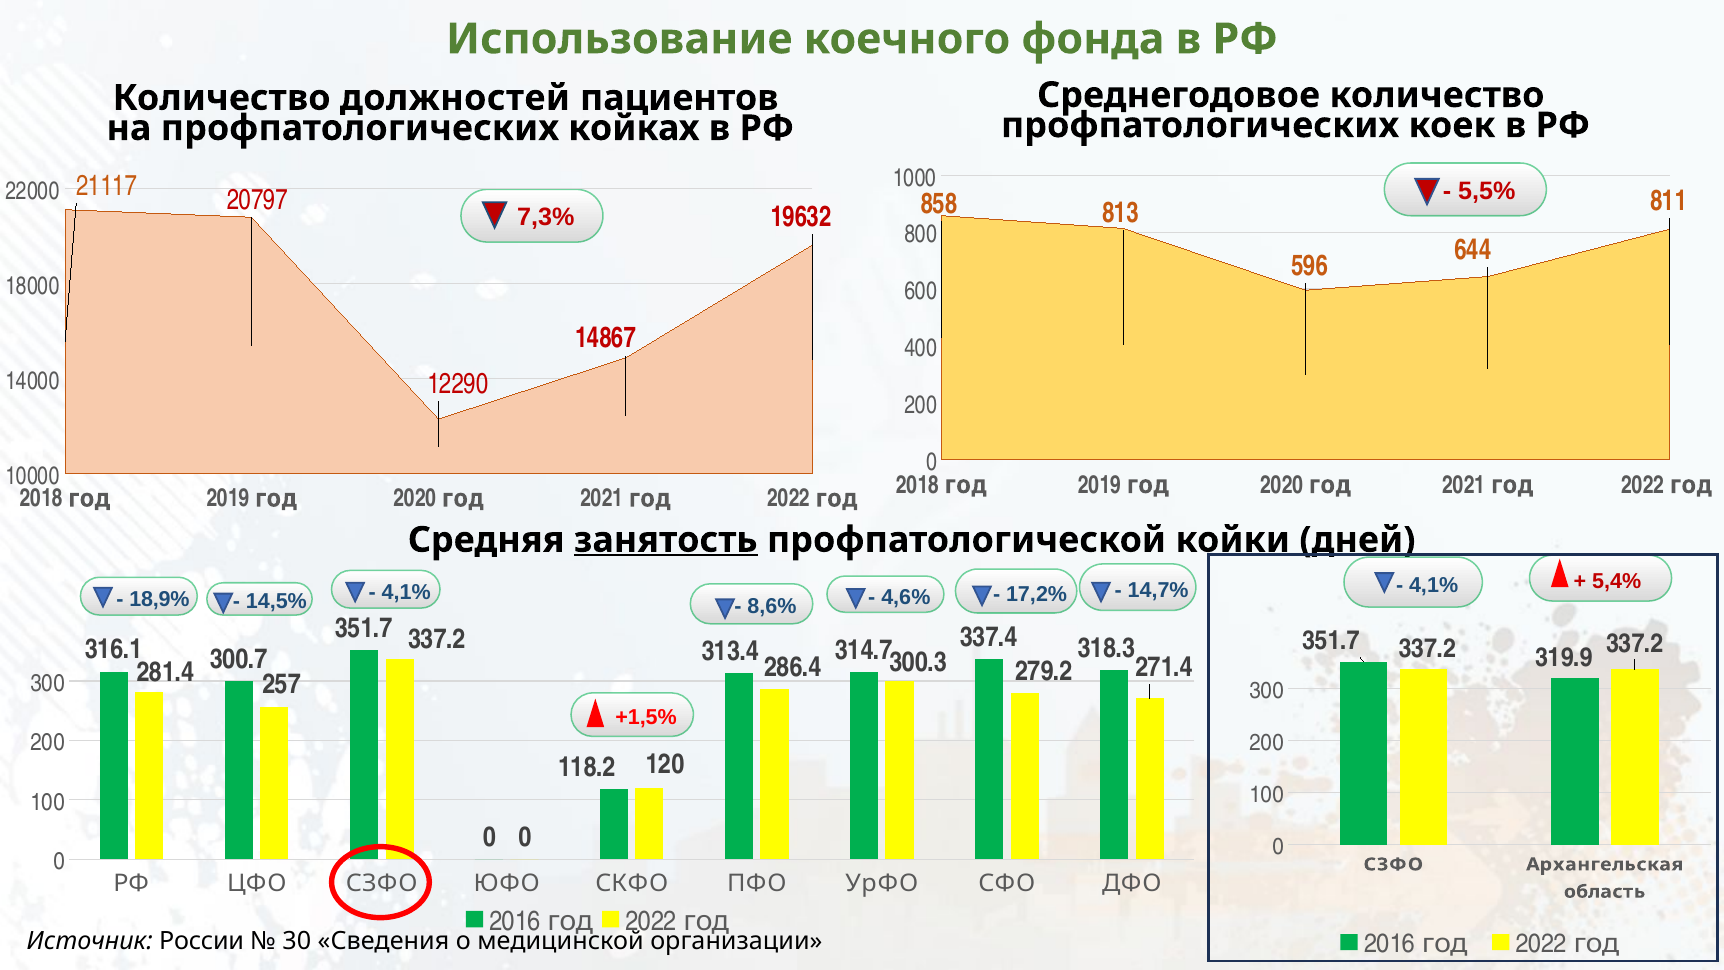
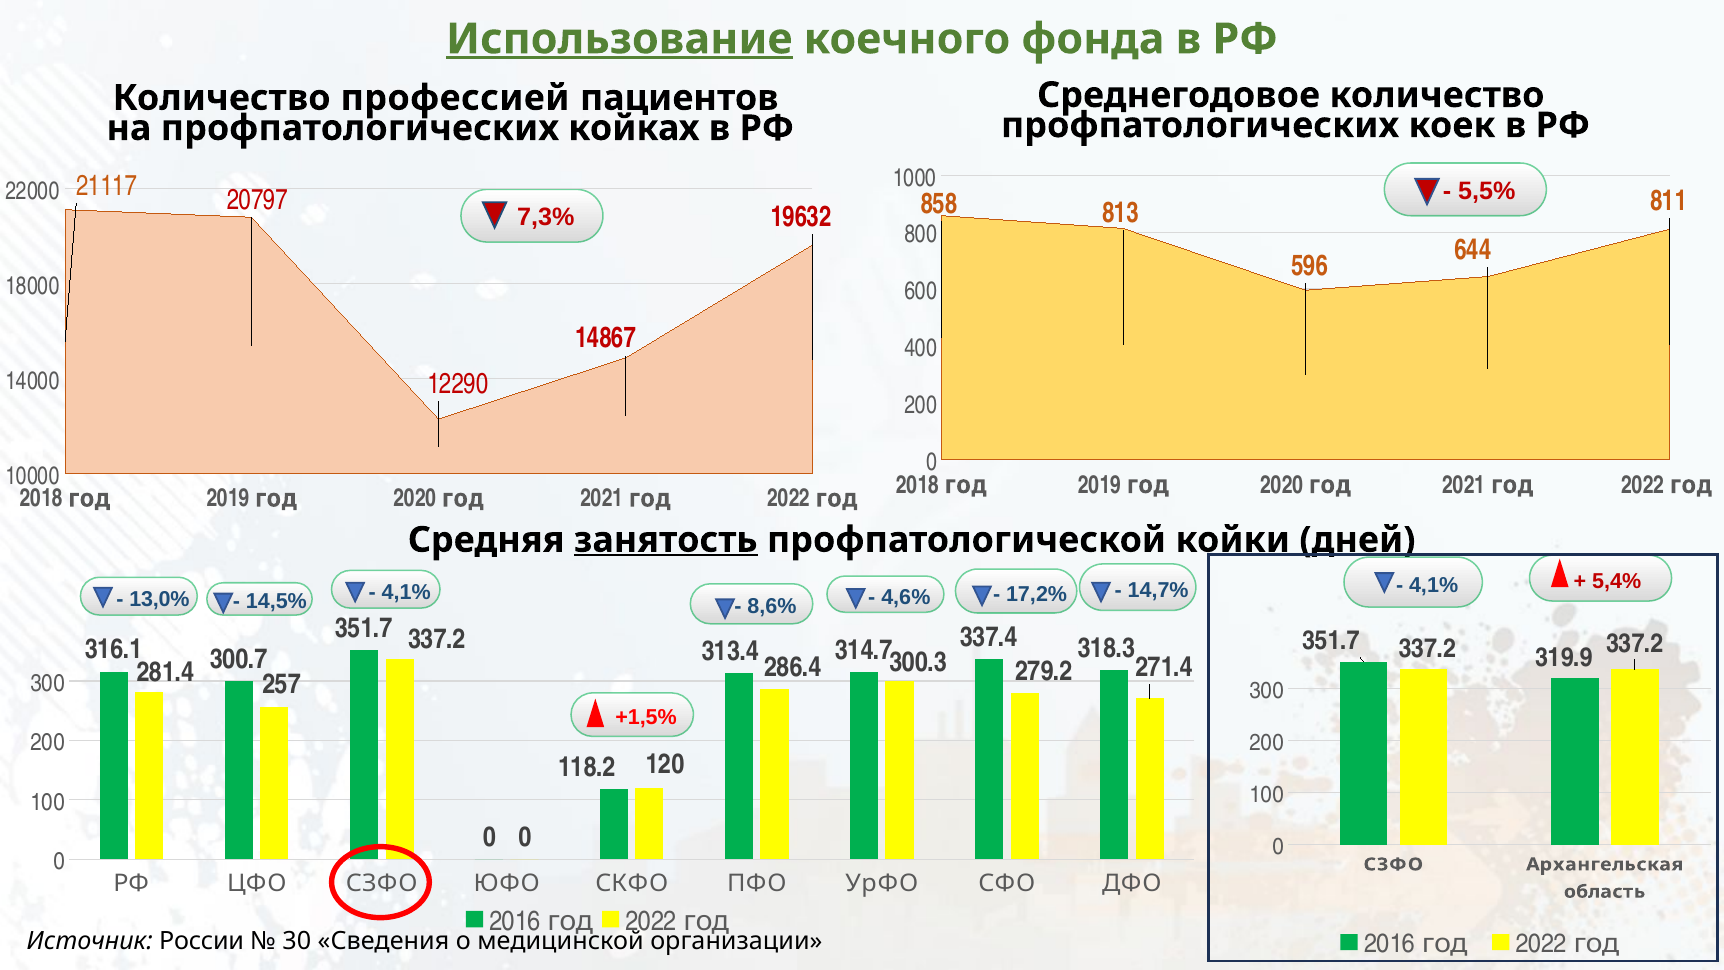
Использование underline: none -> present
должностей: должностей -> профессией
18,9%: 18,9% -> 13,0%
